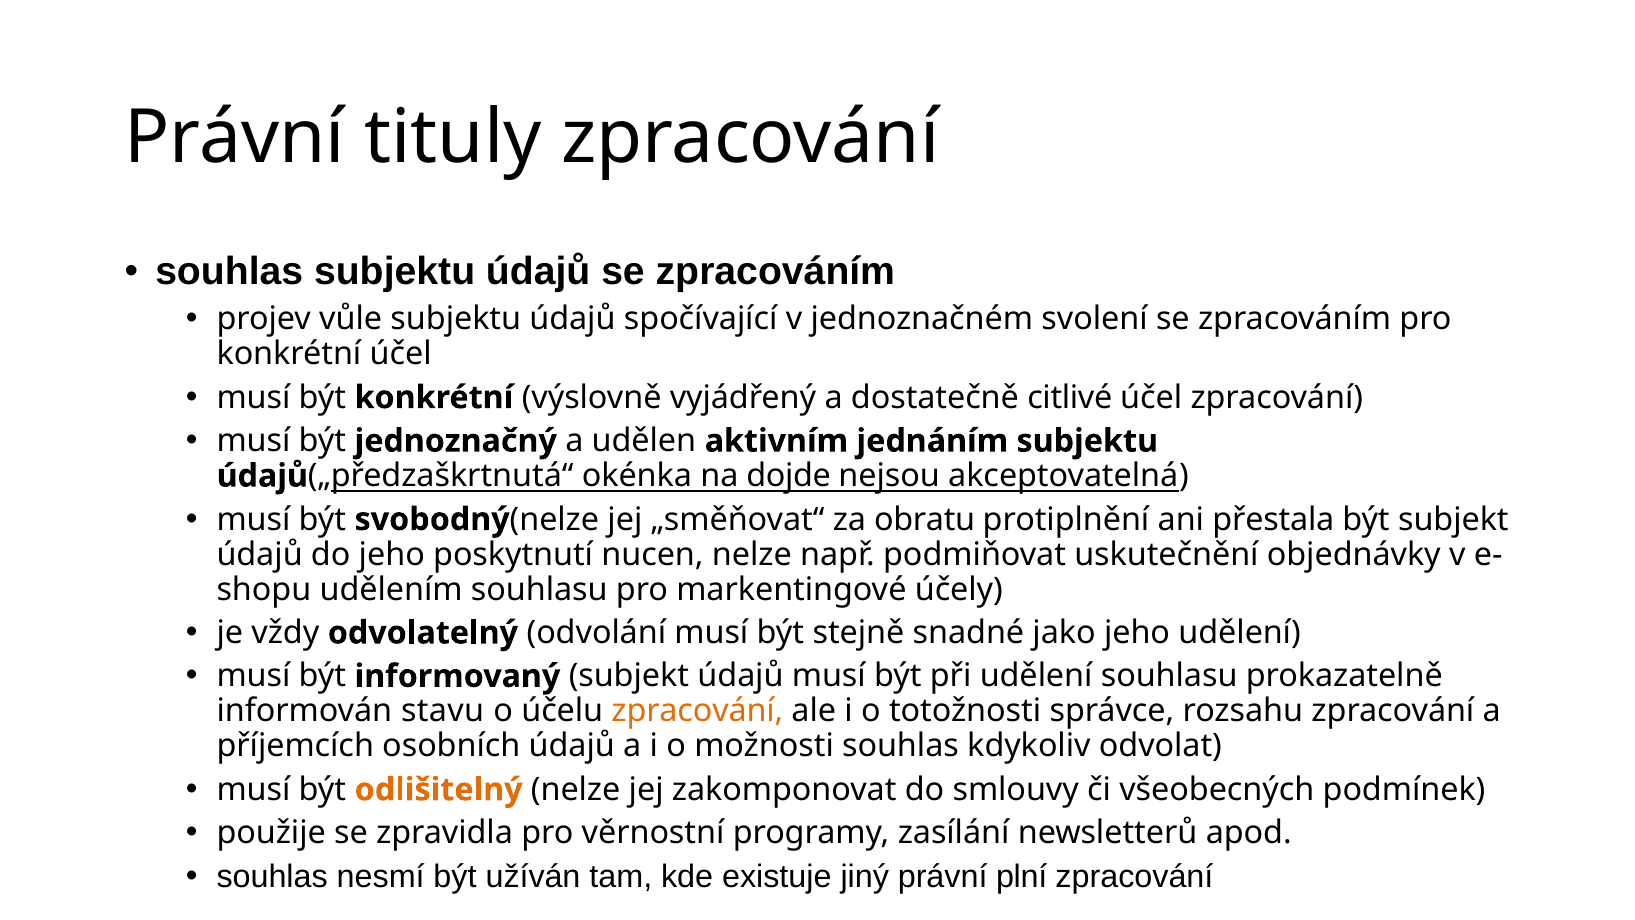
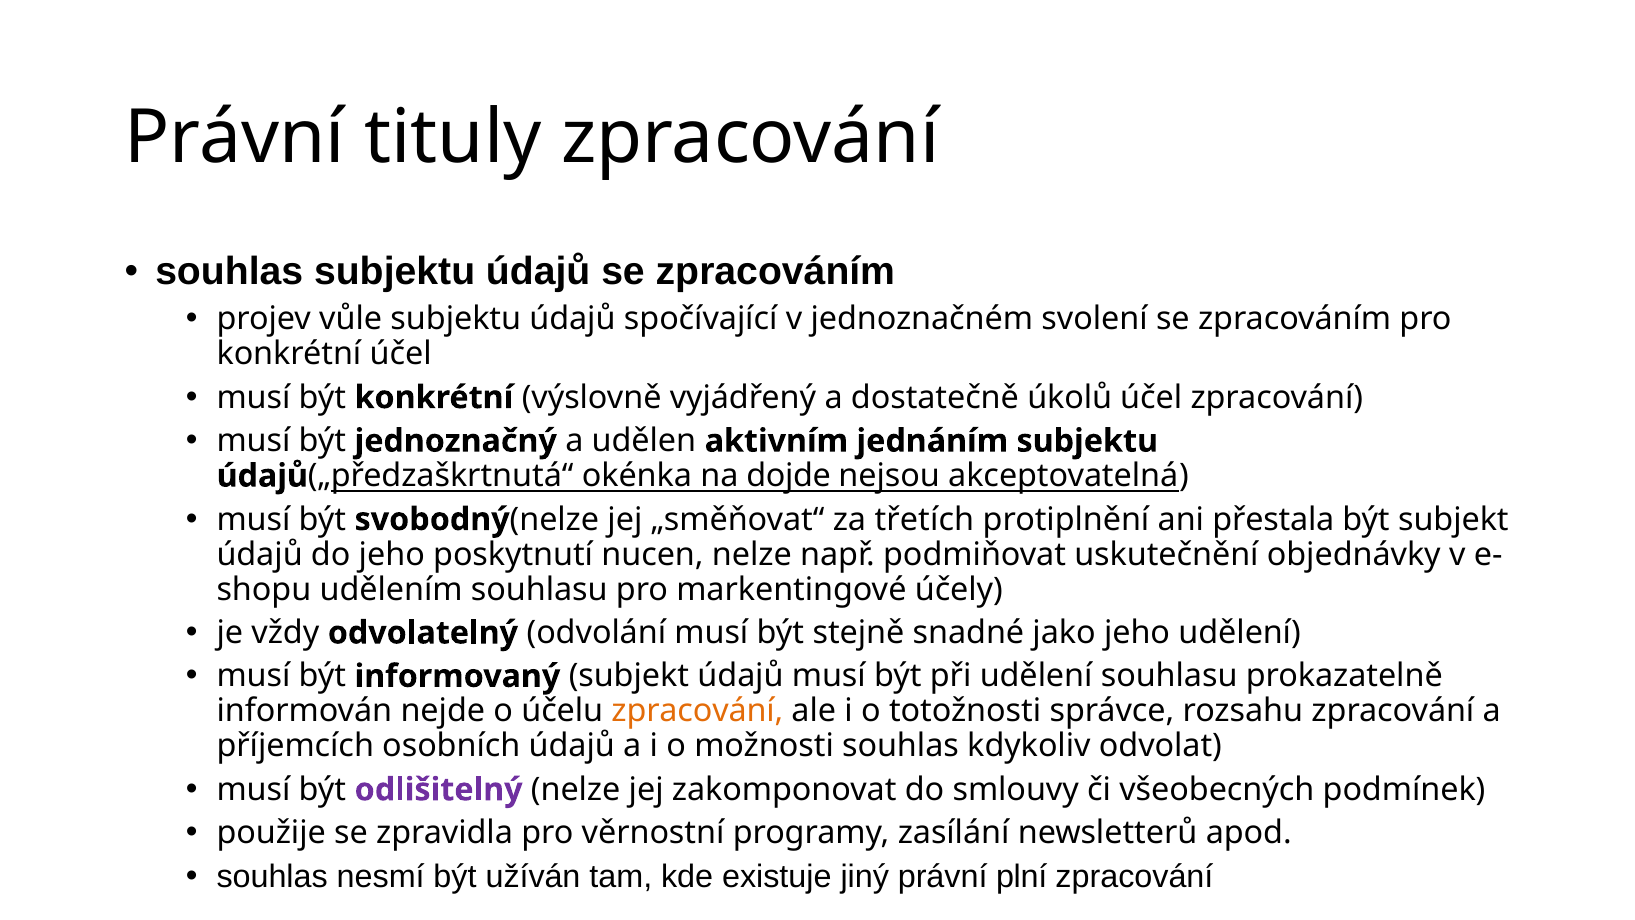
citlivé: citlivé -> úkolů
obratu: obratu -> třetích
stavu: stavu -> nejde
odlišitelný colour: orange -> purple
